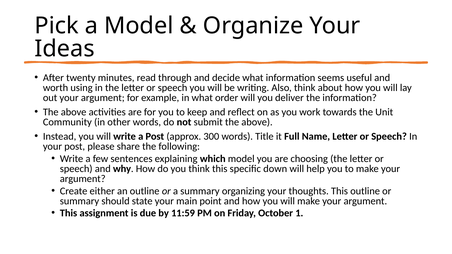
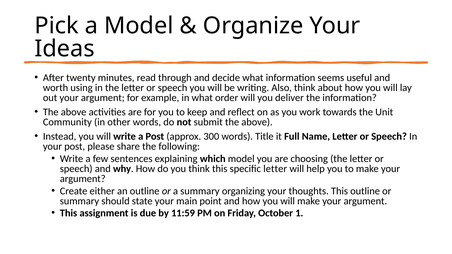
specific down: down -> letter
